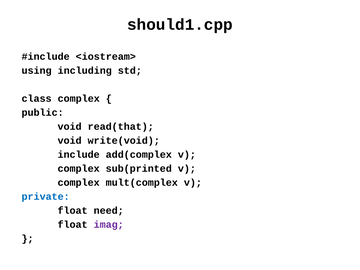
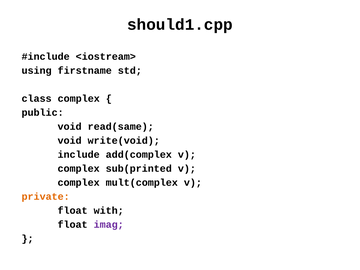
including: including -> firstname
read(that: read(that -> read(same
private colour: blue -> orange
need: need -> with
